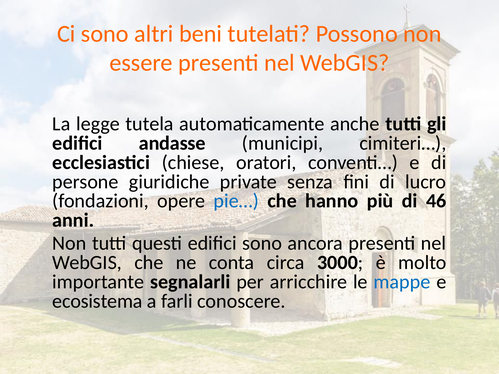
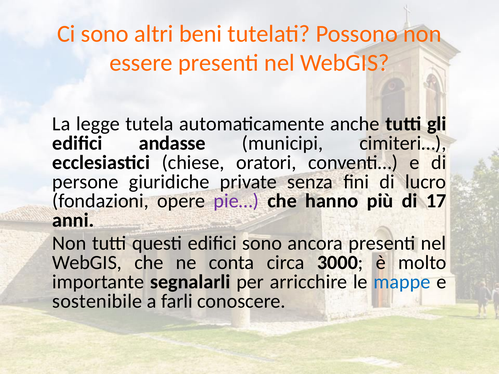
pie… colour: blue -> purple
46: 46 -> 17
ecosistema: ecosistema -> sostenibile
